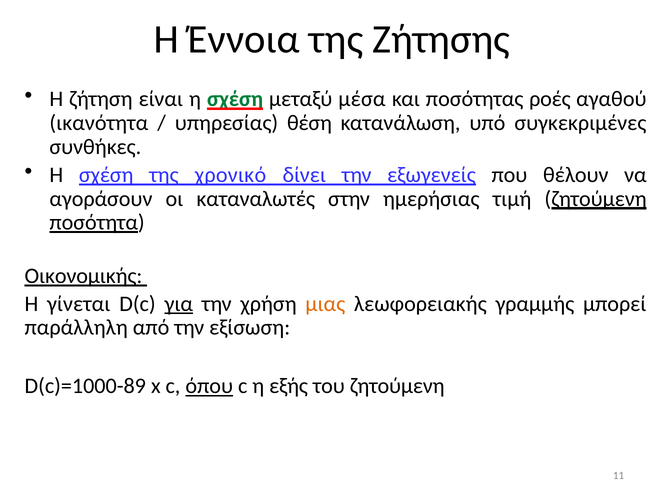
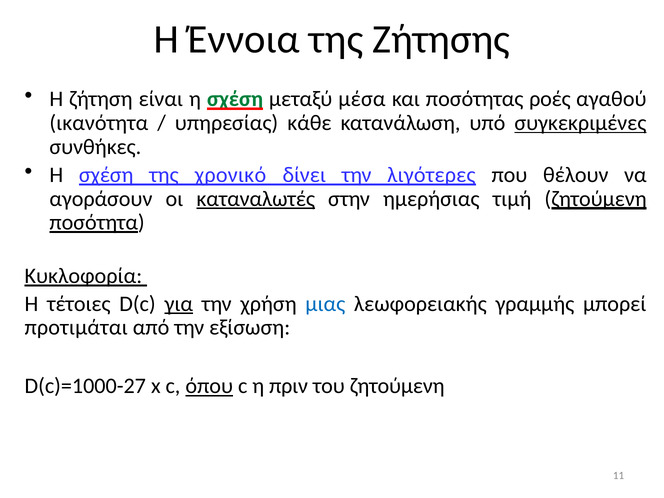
θέση: θέση -> κάθε
συγκεκριμένες underline: none -> present
εξωγενείς: εξωγενείς -> λιγότερες
καταναλωτές underline: none -> present
Οικονομικής: Οικονομικής -> Κυκλοφορία
γίνεται: γίνεται -> τέτοιες
μιας colour: orange -> blue
παράλληλη: παράλληλη -> προτιμάται
D(c)=1000-89: D(c)=1000-89 -> D(c)=1000-27
εξής: εξής -> πριν
